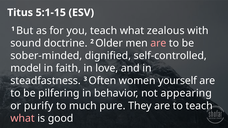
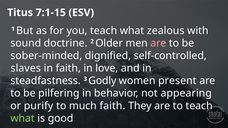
5:1-15: 5:1-15 -> 7:1-15
model: model -> slaves
Often: Often -> Godly
yourself: yourself -> present
much pure: pure -> faith
what at (23, 118) colour: pink -> light green
